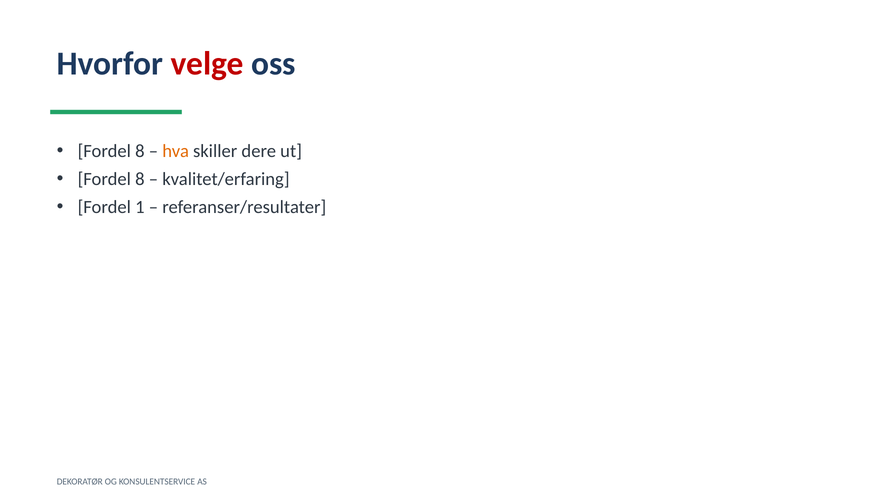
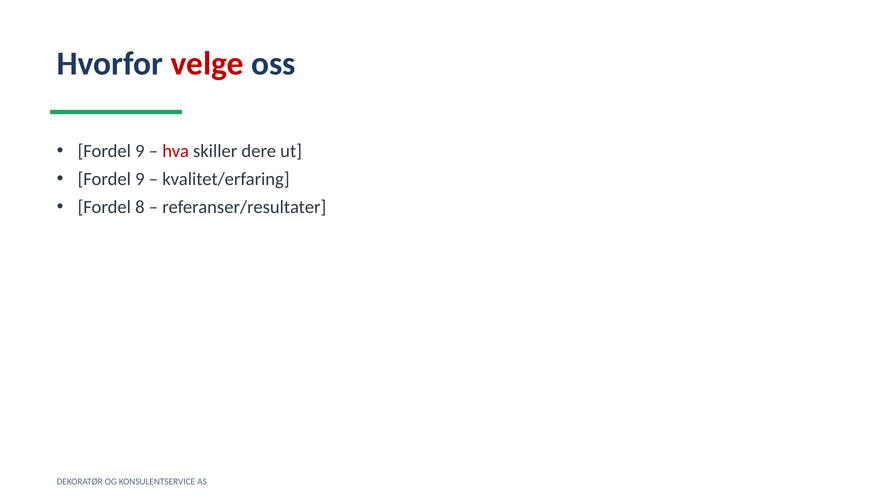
8 at (140, 151): 8 -> 9
hva colour: orange -> red
8 at (140, 179): 8 -> 9
1: 1 -> 8
